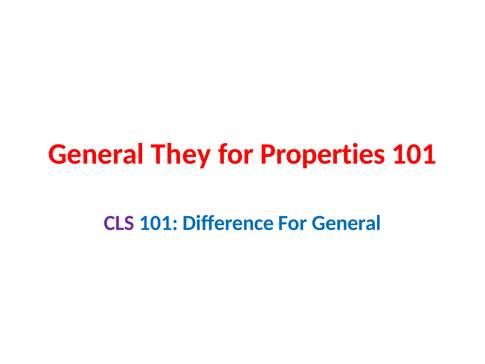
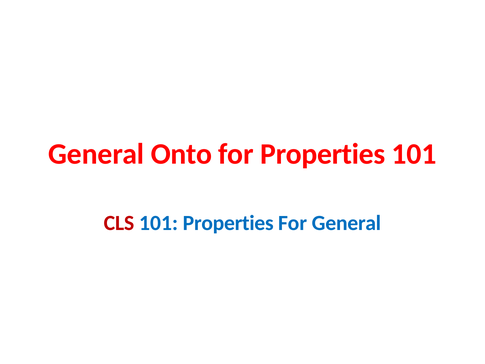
They: They -> Onto
CLS colour: purple -> red
101 Difference: Difference -> Properties
